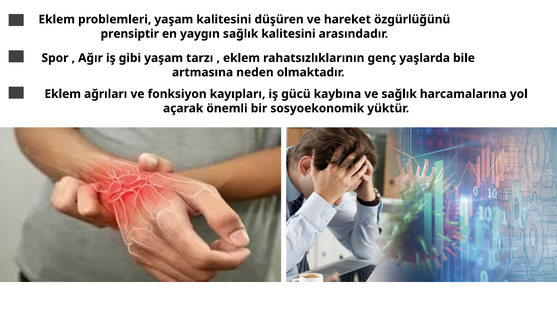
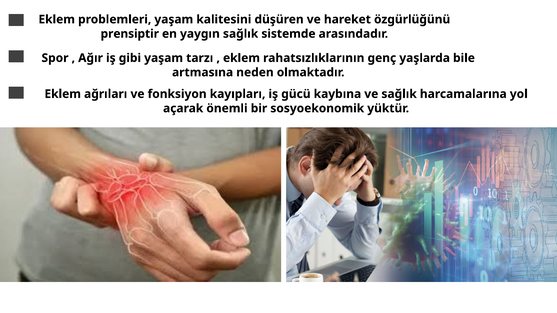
sağlık kalitesini: kalitesini -> sistemde
